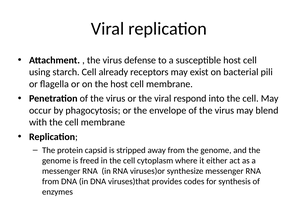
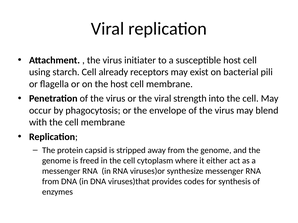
defense: defense -> initiater
respond: respond -> strength
